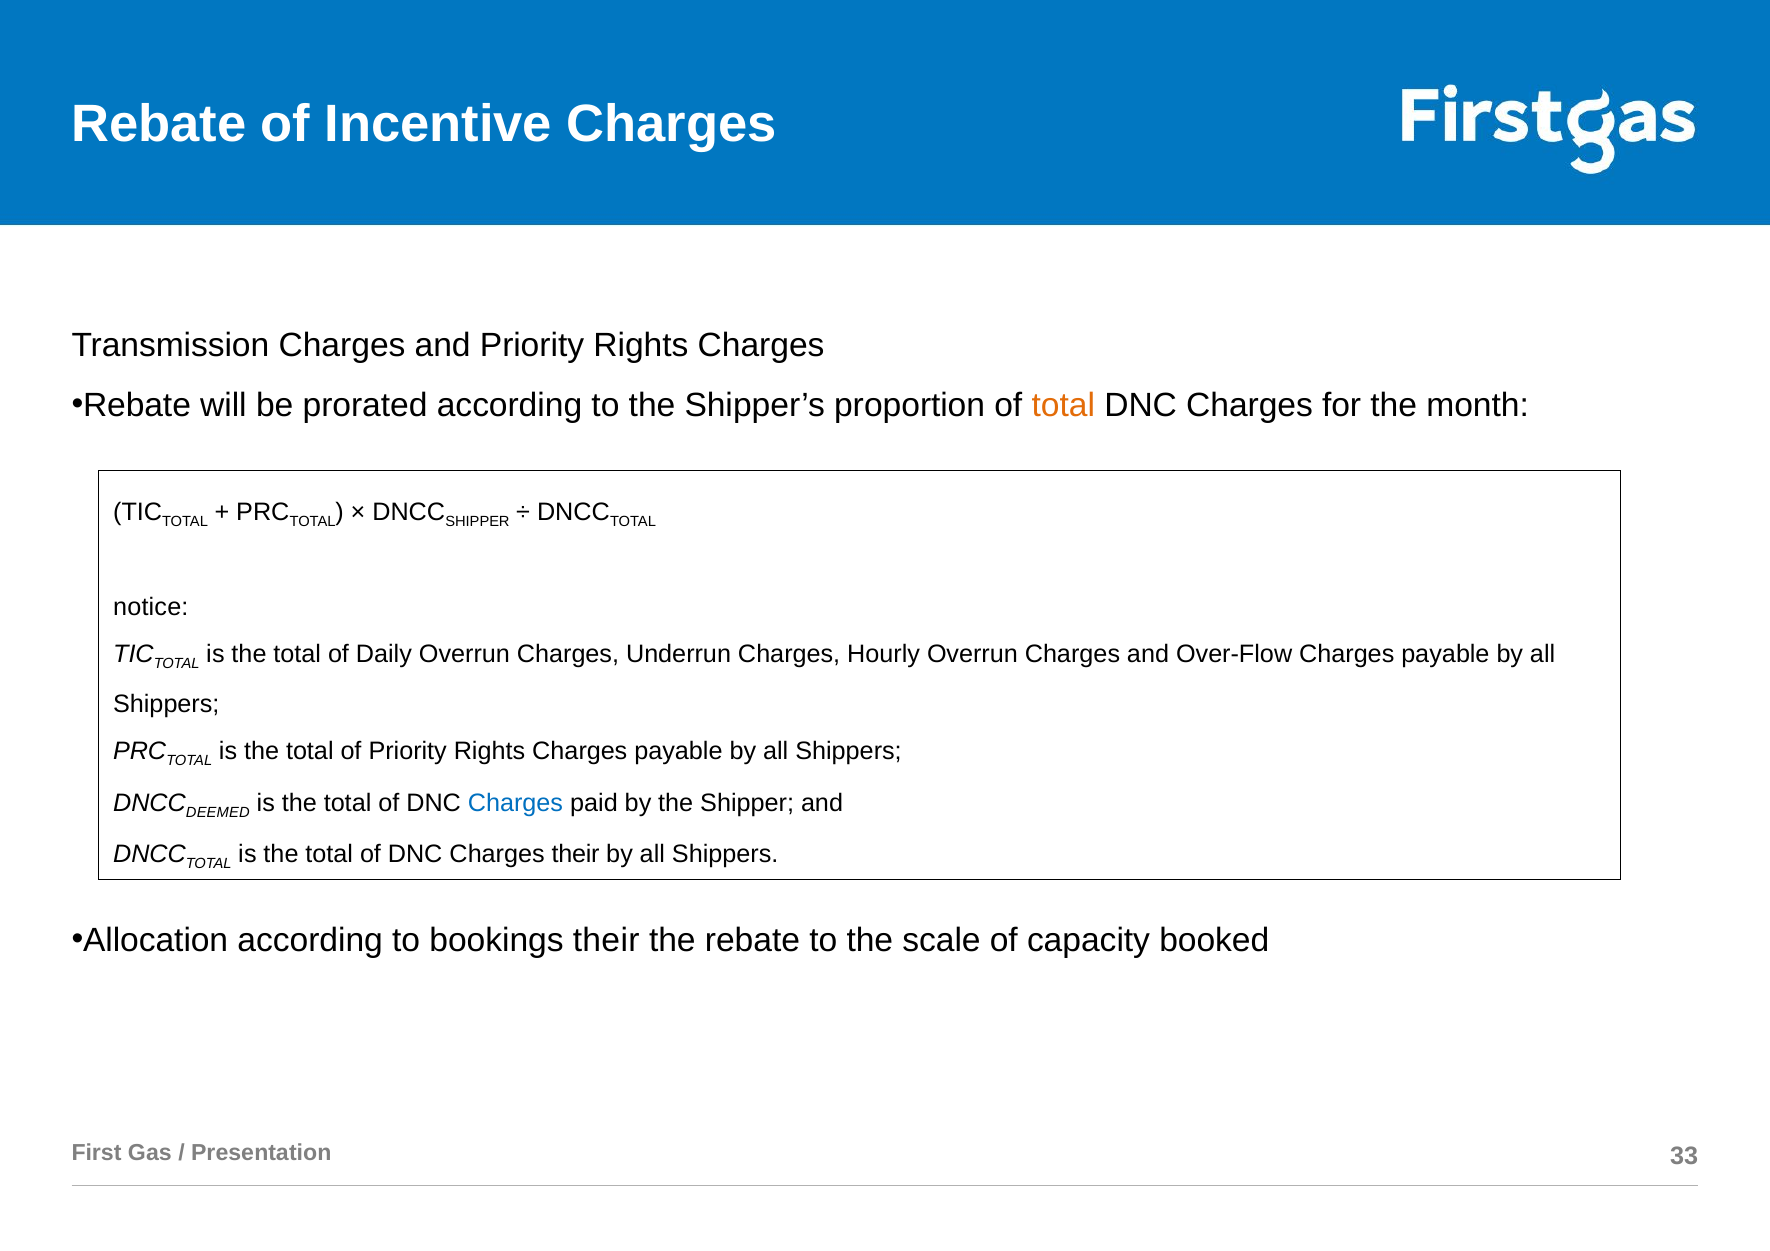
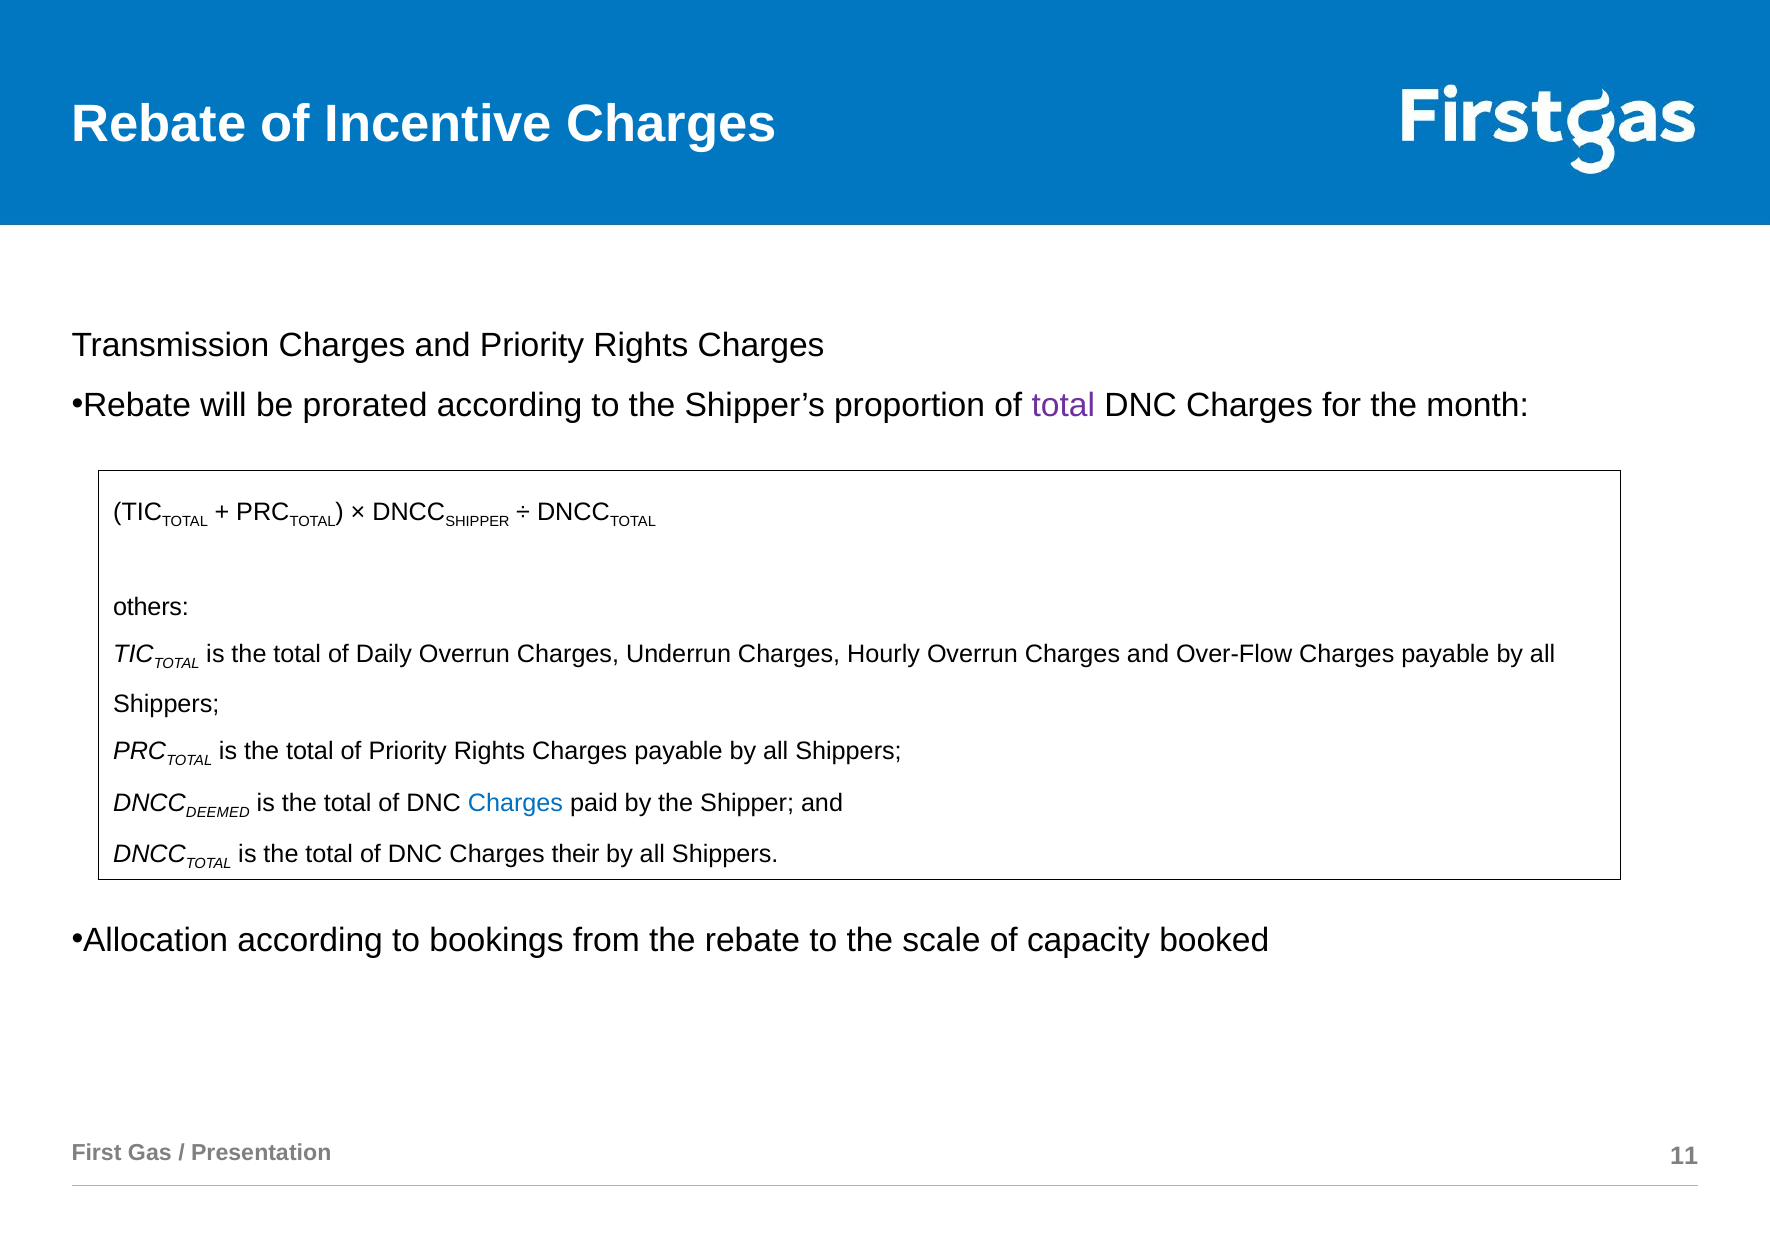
total at (1063, 405) colour: orange -> purple
notice: notice -> others
bookings their: their -> from
33: 33 -> 11
